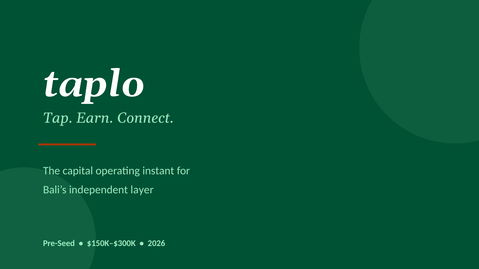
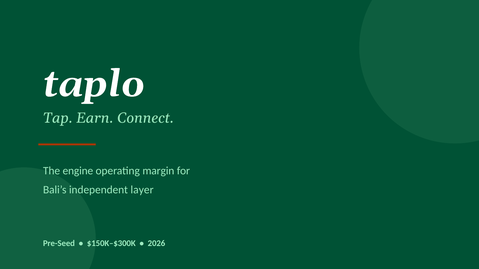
capital: capital -> engine
instant: instant -> margin
